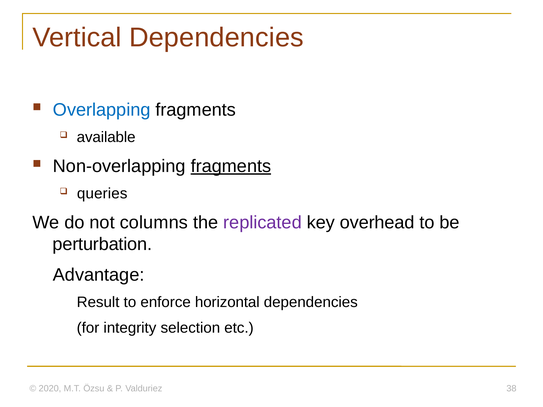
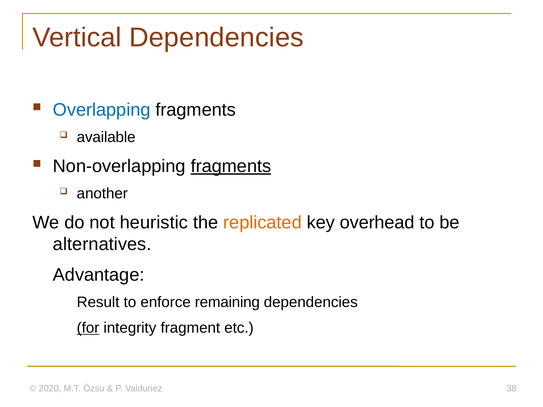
queries: queries -> another
columns: columns -> heuristic
replicated colour: purple -> orange
perturbation: perturbation -> alternatives
horizontal: horizontal -> remaining
for underline: none -> present
selection: selection -> fragment
